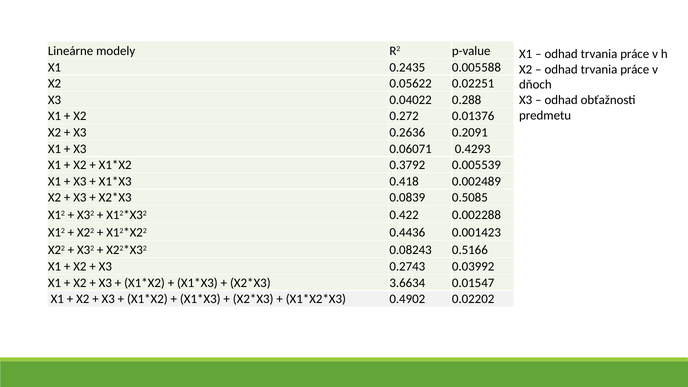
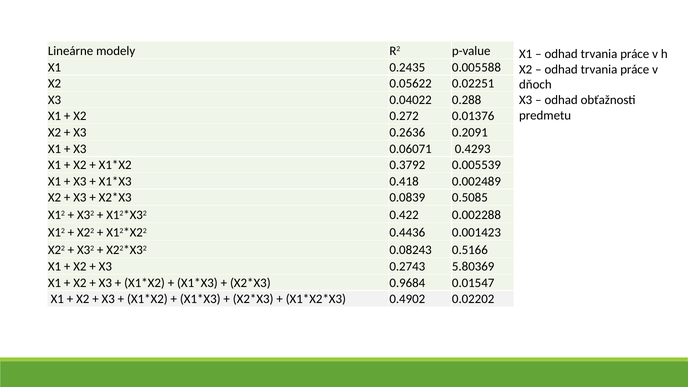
0.03992: 0.03992 -> 5.80369
3.6634: 3.6634 -> 0.9684
